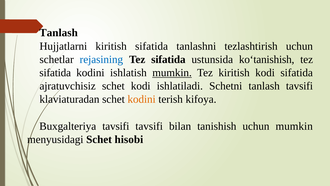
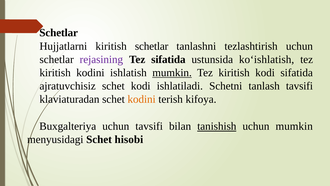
Tanlash at (59, 33): Tanlash -> Schetlar
kiritish sifatida: sifatida -> schetlar
rejasining colour: blue -> purple
ko‘tanishish: ko‘tanishish -> ko‘ishlatish
sifatida at (55, 73): sifatida -> kiritish
Buxgalteriya tavsifi: tavsifi -> uchun
tanishish underline: none -> present
